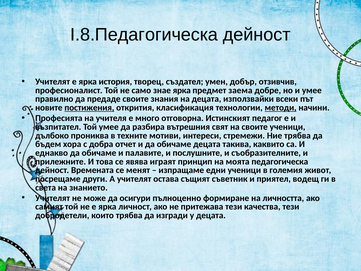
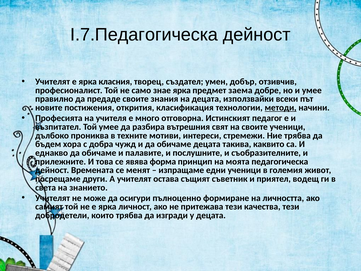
І.8.Педагогическа: І.8.Педагогическа -> І.7.Педагогическа
история: история -> класния
постижения underline: present -> none
отчет: отчет -> чужд
играят: играят -> форма
